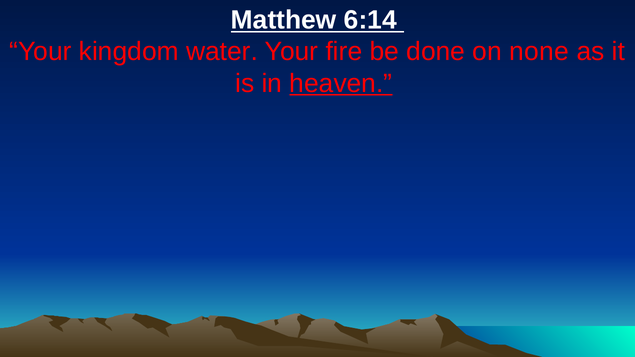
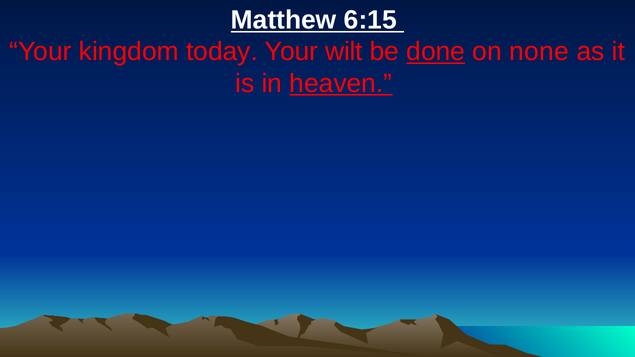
6:14: 6:14 -> 6:15
water: water -> today
fire: fire -> wilt
done underline: none -> present
